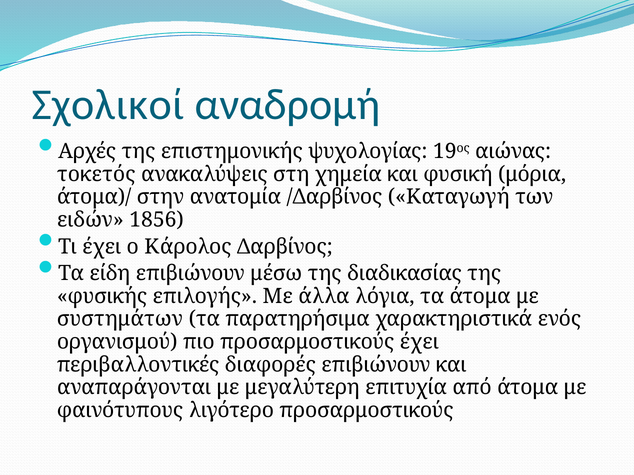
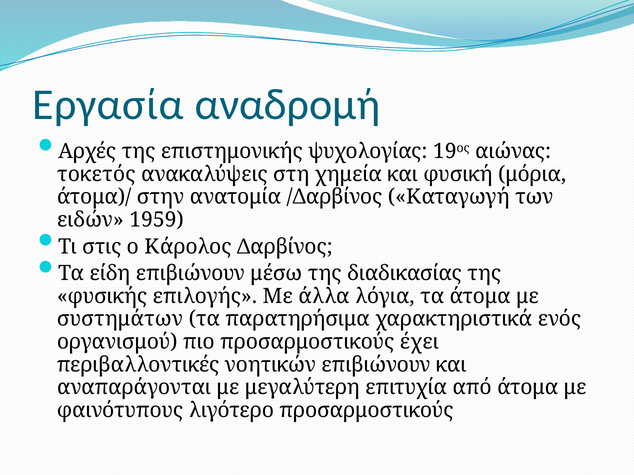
Σχολικοί: Σχολικοί -> Εργασία
1856: 1856 -> 1959
Τι έχει: έχει -> στις
διαφορές: διαφορές -> νοητικών
